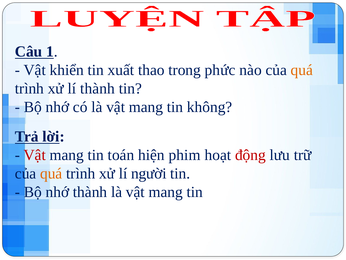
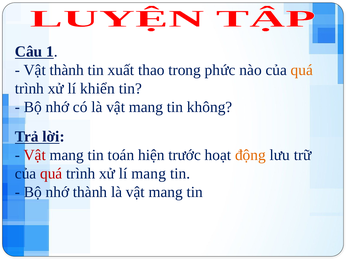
Vật khiển: khiển -> thành
lí thành: thành -> khiển
phim: phim -> trước
động colour: red -> orange
quá at (51, 173) colour: orange -> red
lí người: người -> mang
